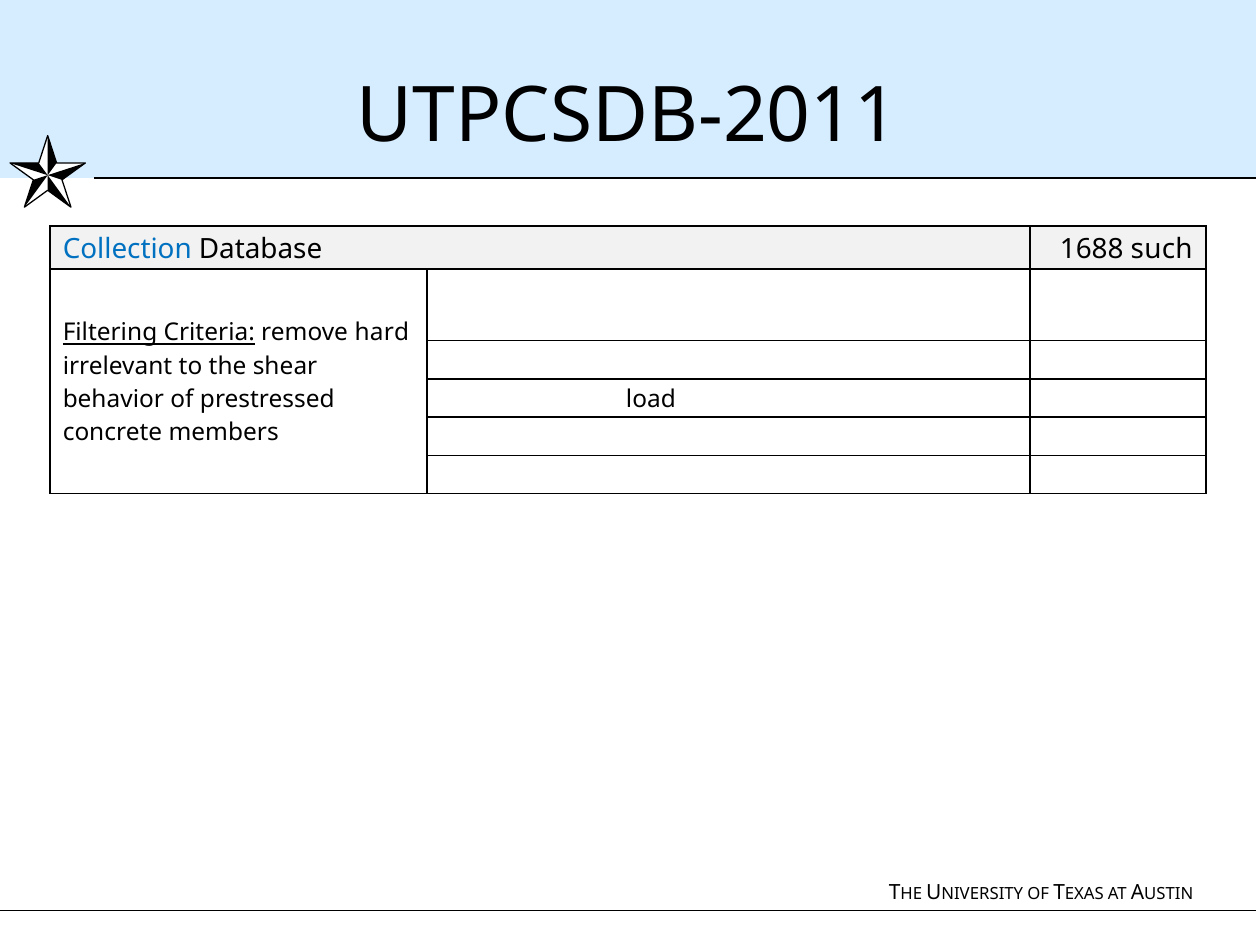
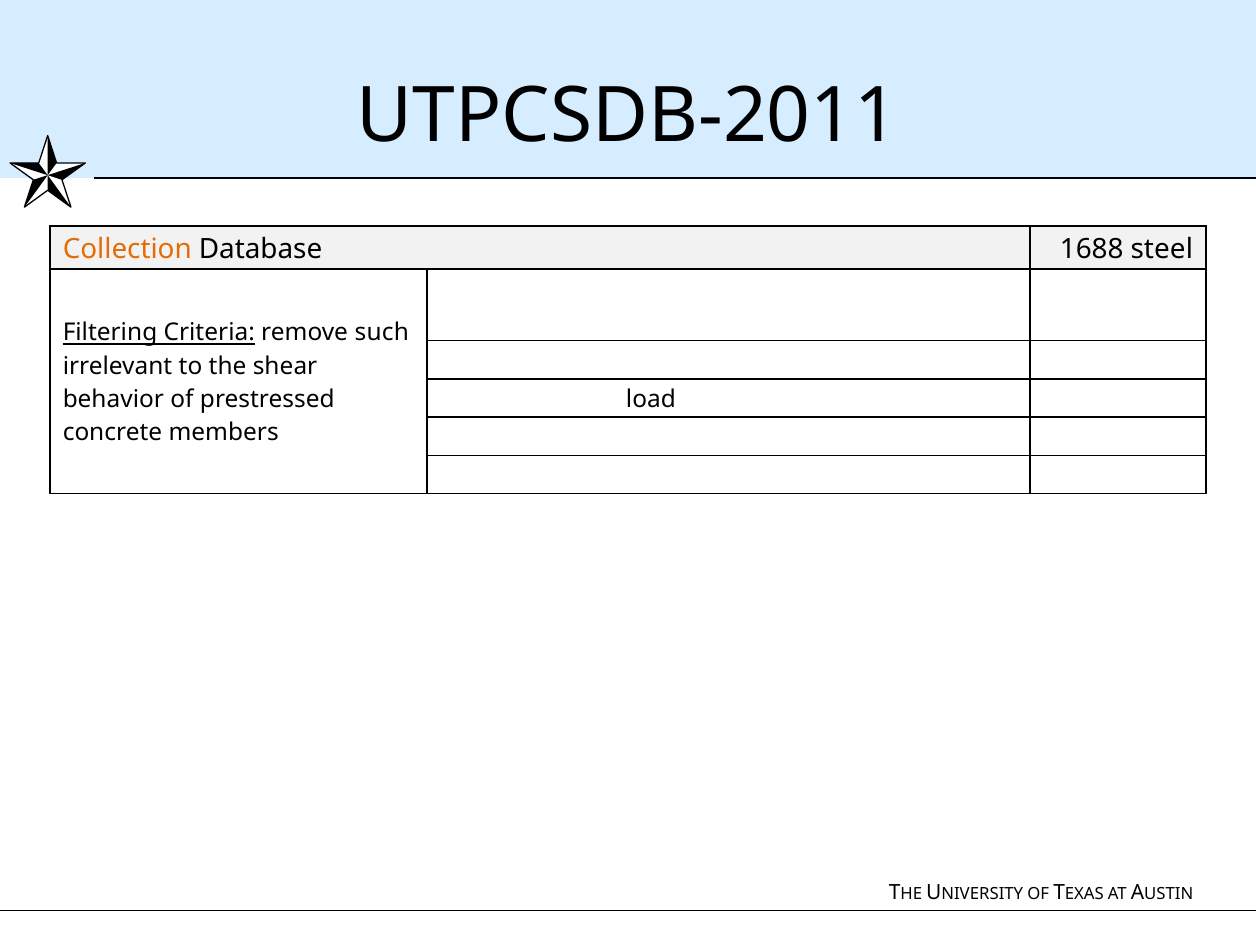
Collection at (127, 249) colour: blue -> orange
such: such -> steel
hard: hard -> such
